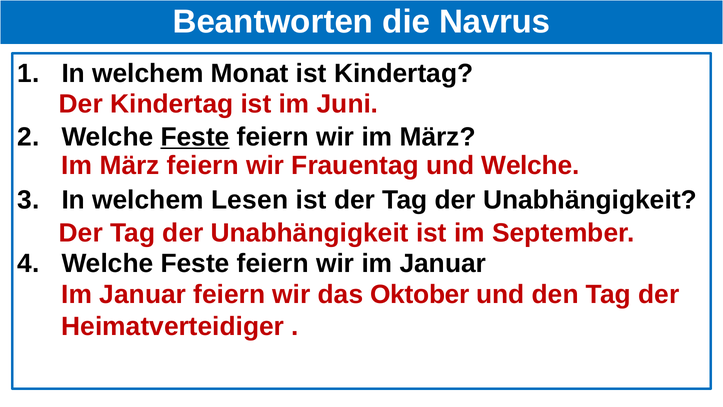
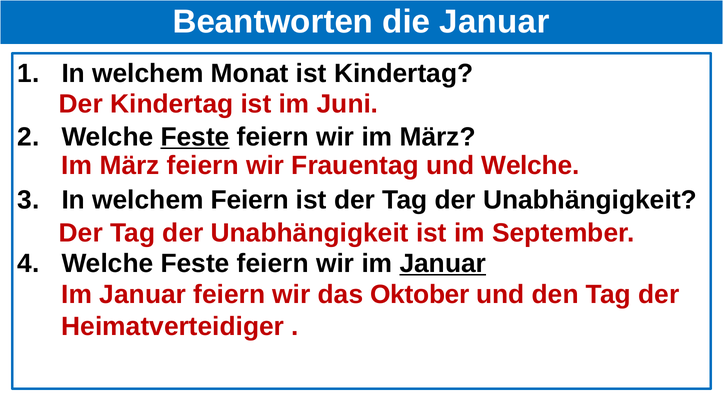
die Navrus: Navrus -> Januar
welchem Lesen: Lesen -> Feiern
Januar at (443, 263) underline: none -> present
